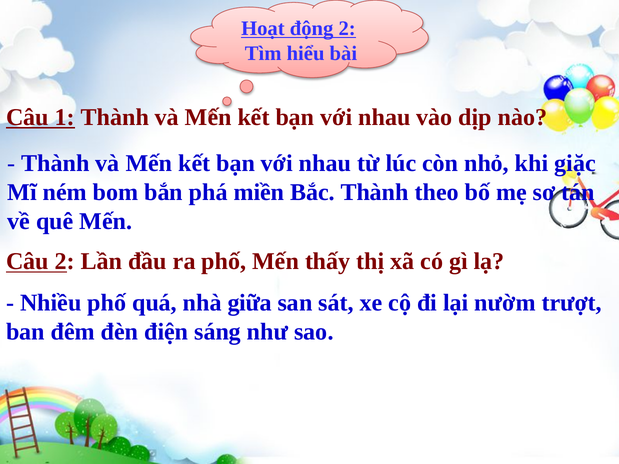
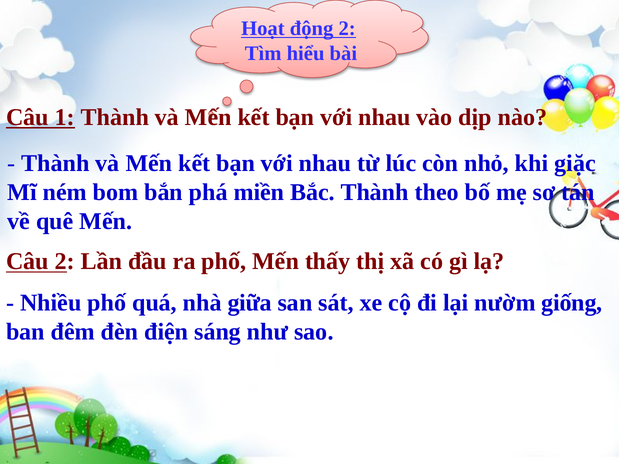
trượt: trượt -> giống
